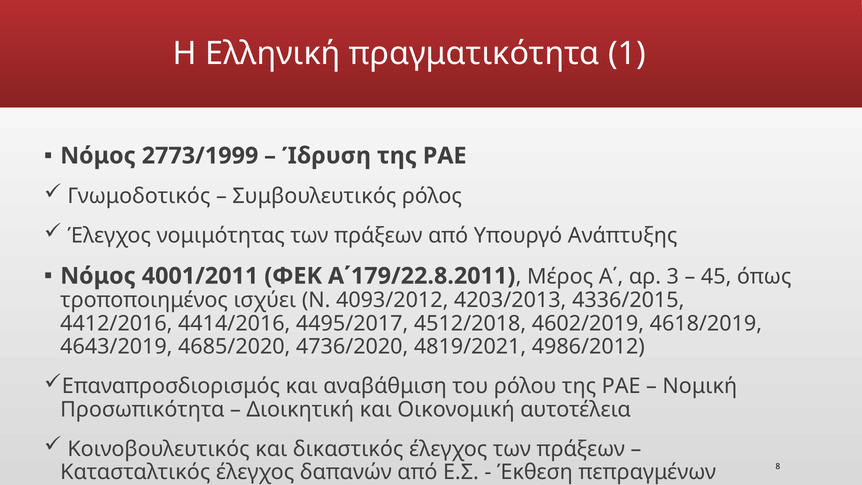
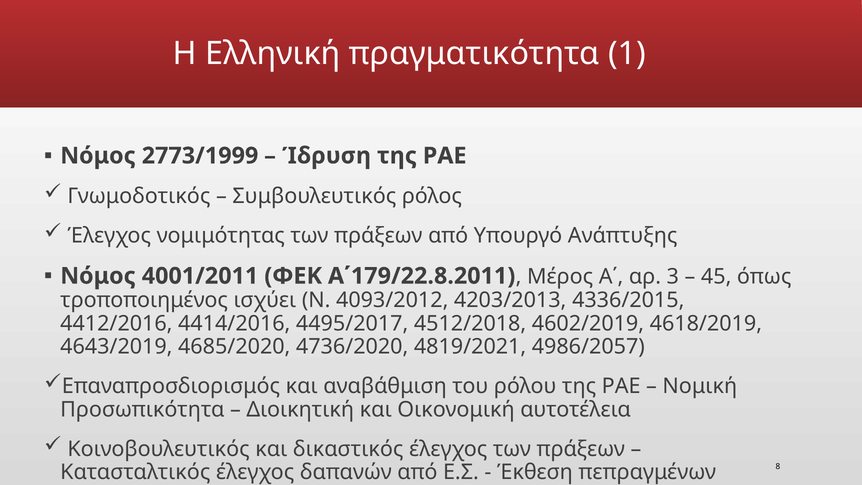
4986/2012: 4986/2012 -> 4986/2057
